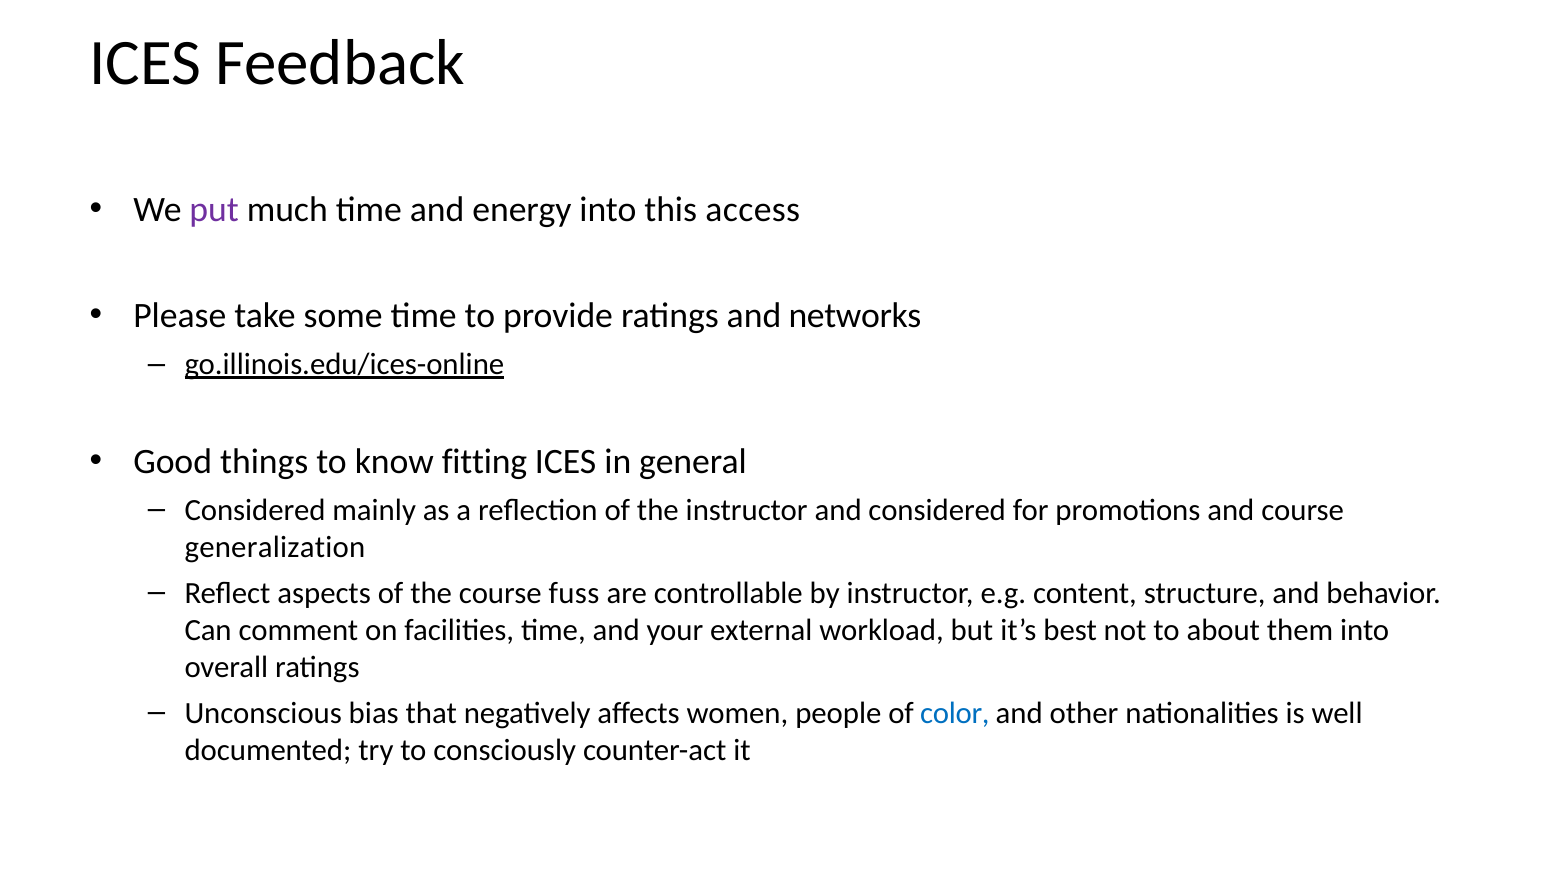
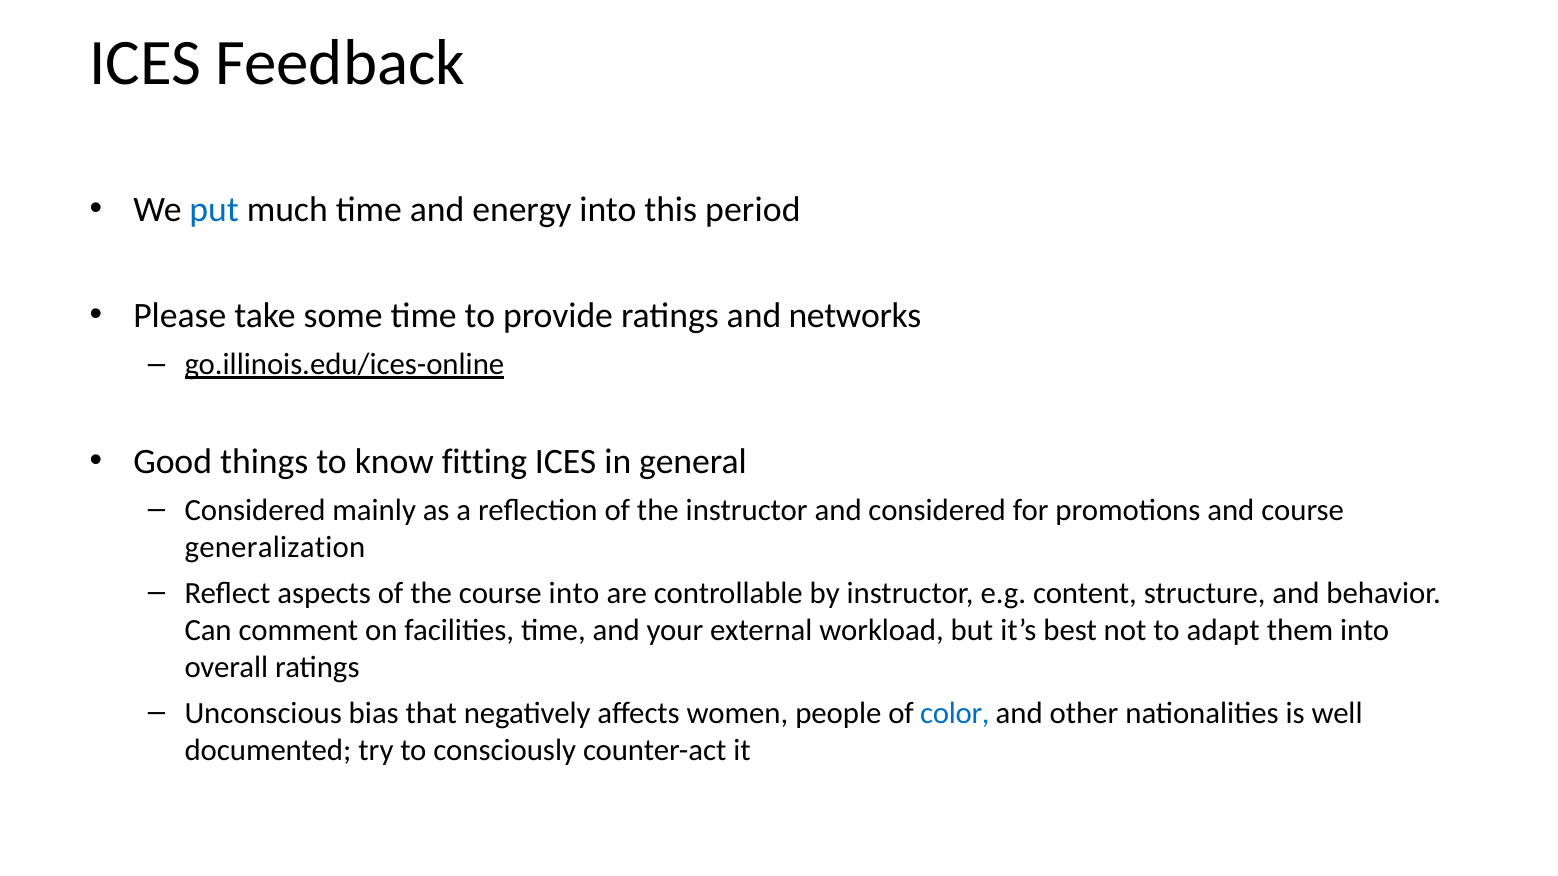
put colour: purple -> blue
access: access -> period
course fuss: fuss -> into
about: about -> adapt
